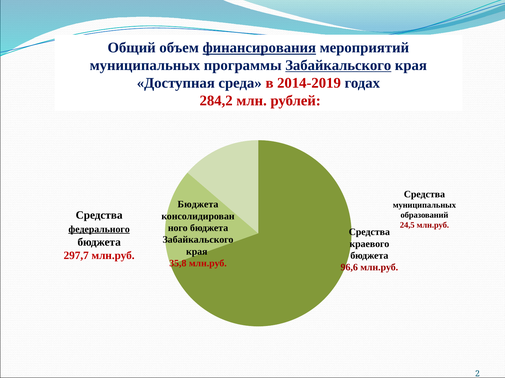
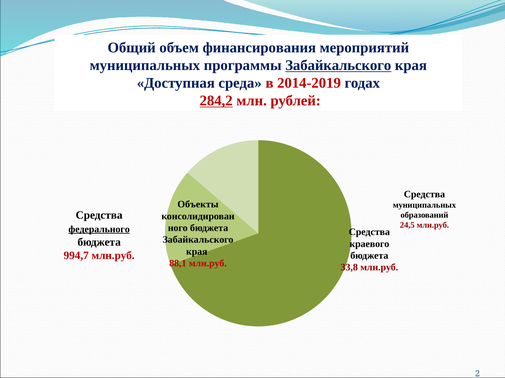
финансирования underline: present -> none
284,2 underline: none -> present
Бюджета at (198, 205): Бюджета -> Объекты
297,7: 297,7 -> 994,7
35,8: 35,8 -> 88,1
96,6: 96,6 -> 33,8
